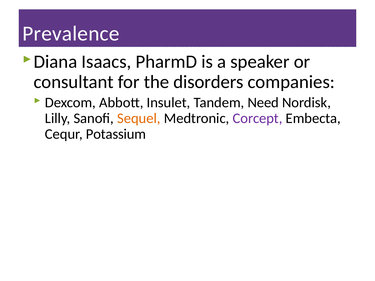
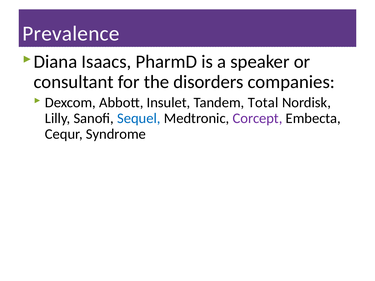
Need: Need -> Total
Sequel colour: orange -> blue
Potassium: Potassium -> Syndrome
